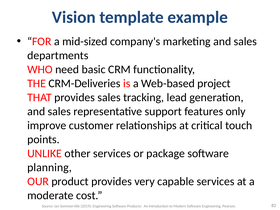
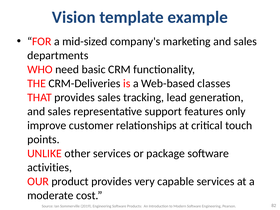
project: project -> classes
planning: planning -> activities
